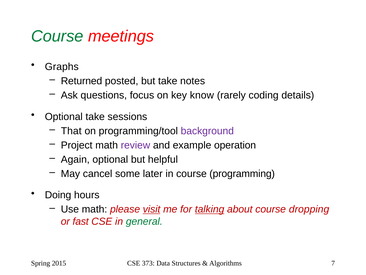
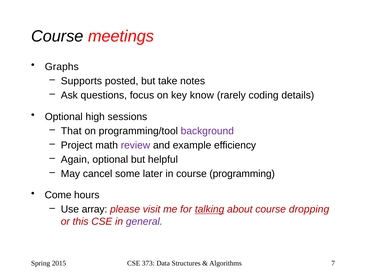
Course at (57, 36) colour: green -> black
Returned: Returned -> Supports
Optional take: take -> high
operation: operation -> efficiency
Doing: Doing -> Come
Use math: math -> array
visit underline: present -> none
fast: fast -> this
general colour: green -> purple
